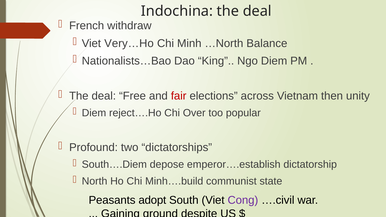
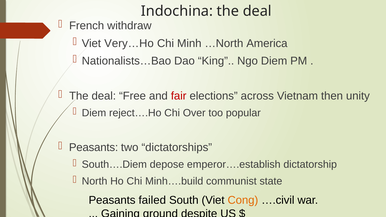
Balance: Balance -> America
Profound at (93, 148): Profound -> Peasants
adopt: adopt -> failed
Cong colour: purple -> orange
